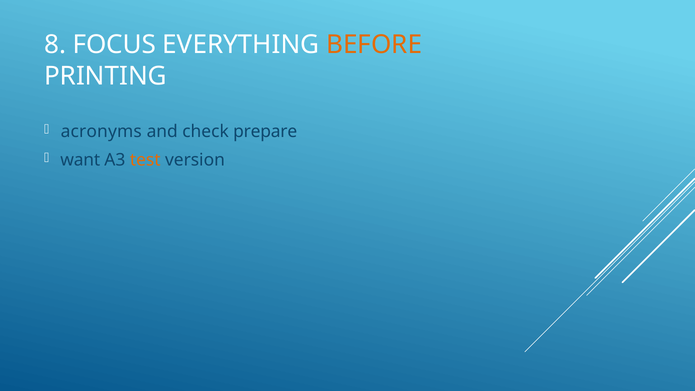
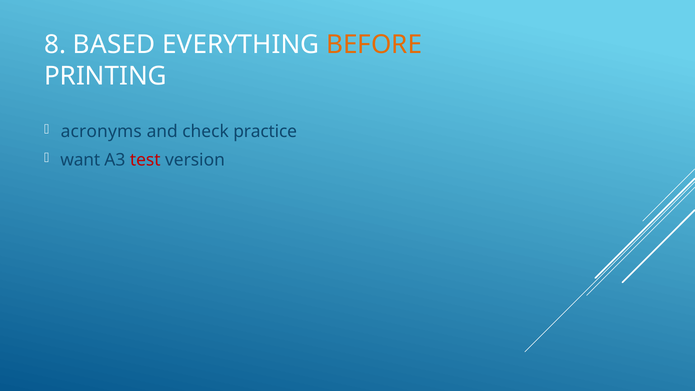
FOCUS: FOCUS -> BASED
prepare: prepare -> practice
test colour: orange -> red
